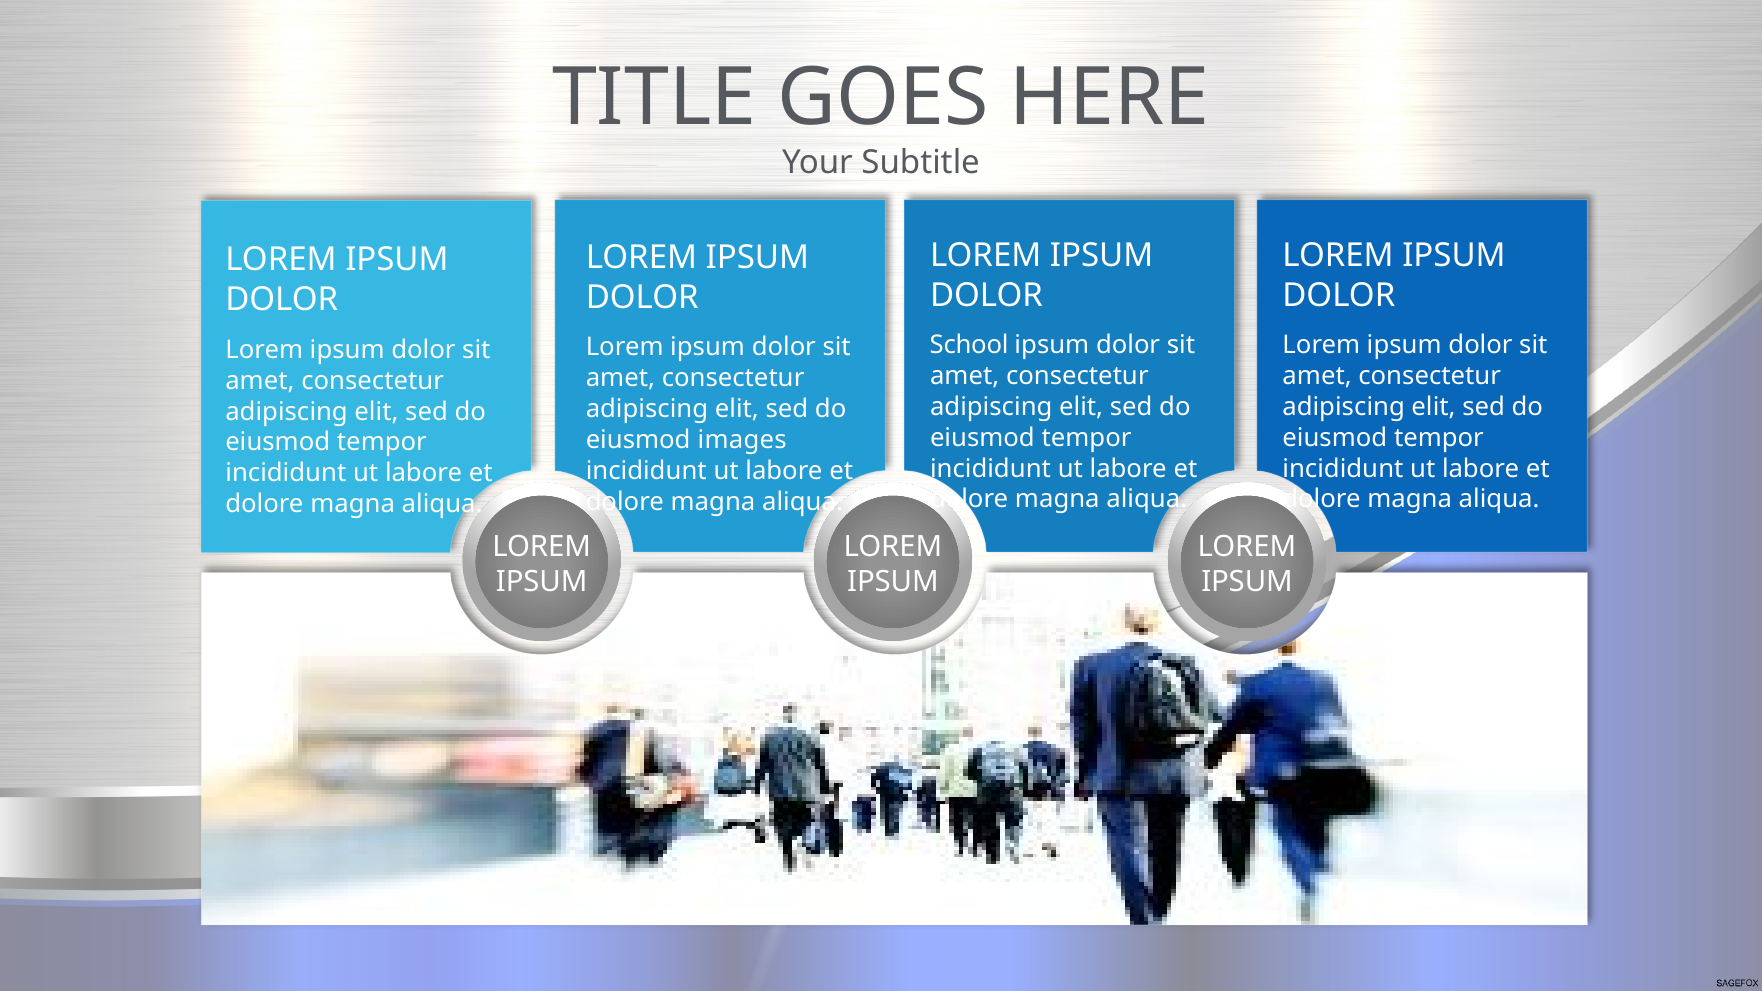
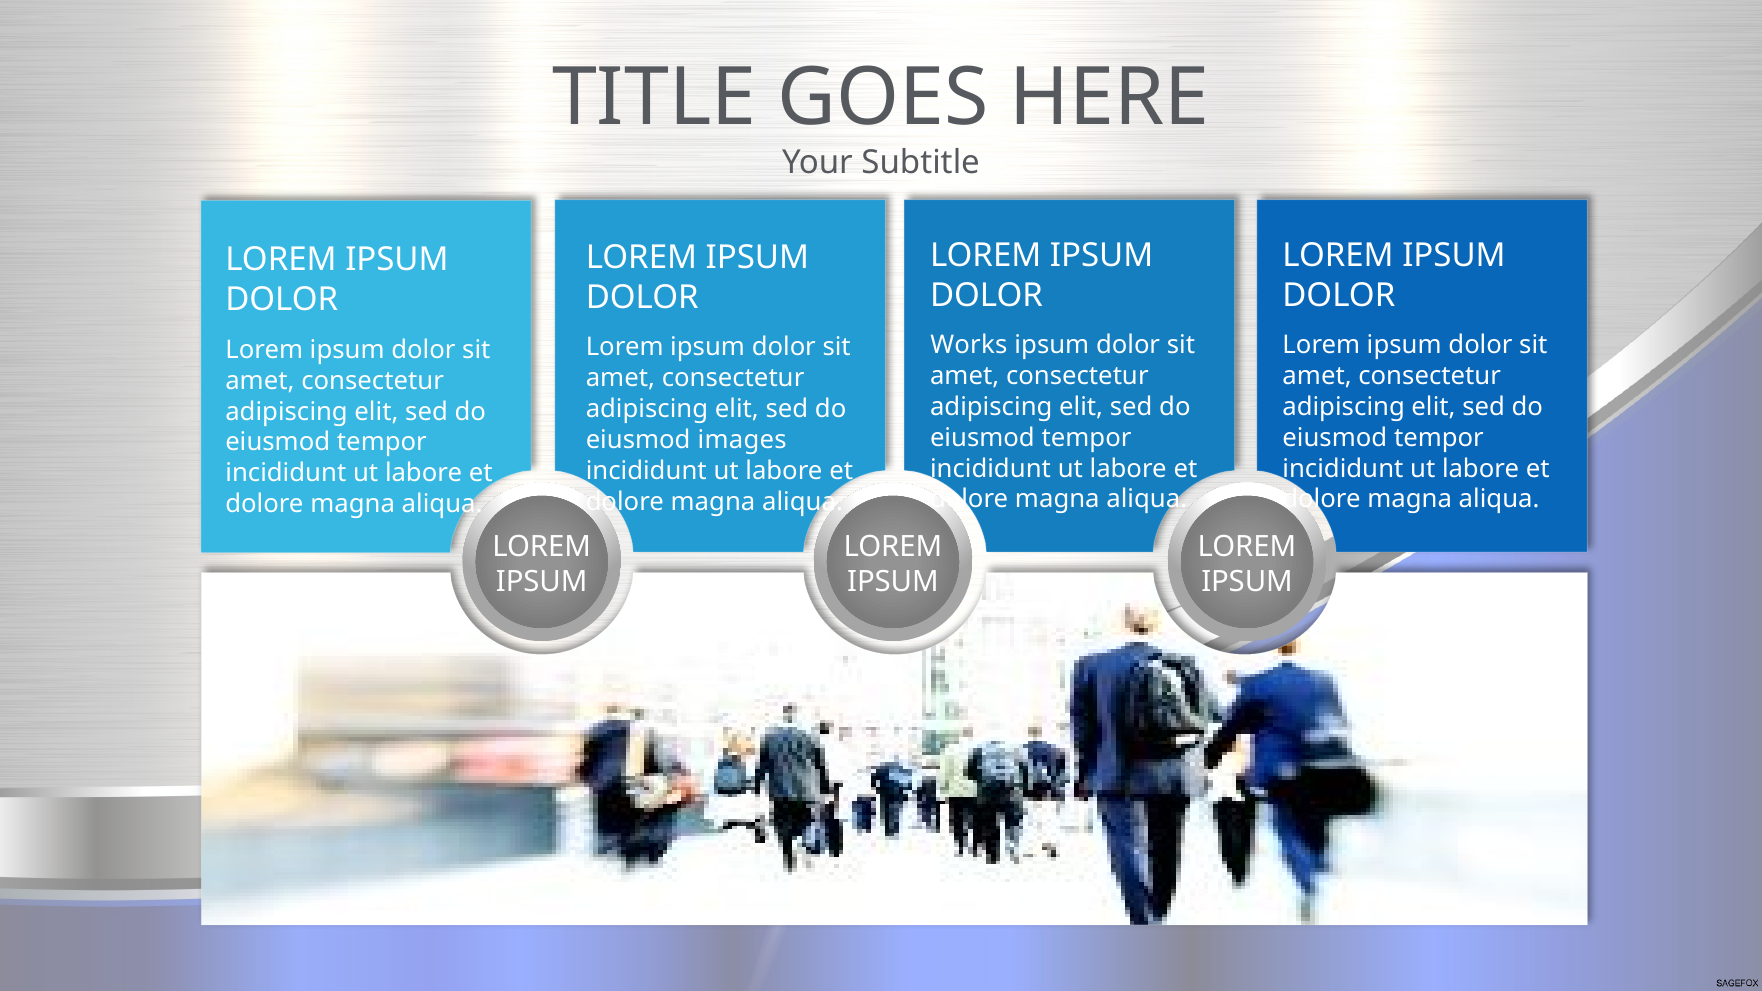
School: School -> Works
